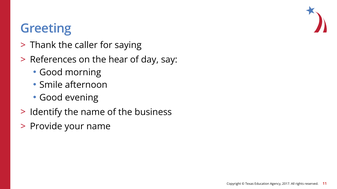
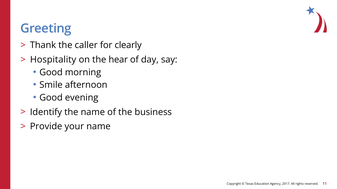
saying: saying -> clearly
References: References -> Hospitality
